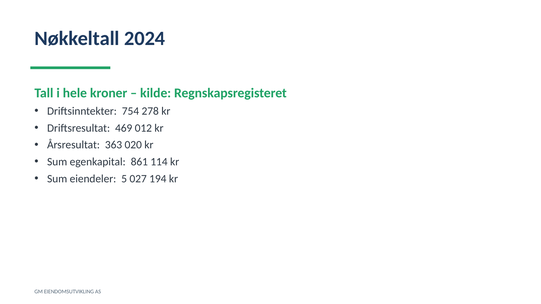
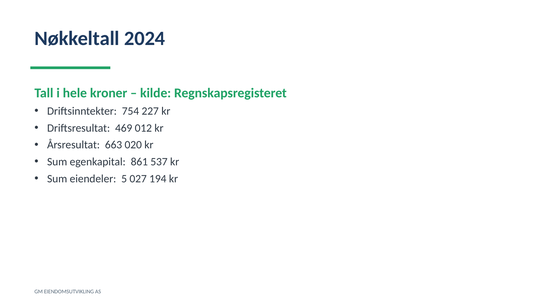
278: 278 -> 227
363: 363 -> 663
114: 114 -> 537
